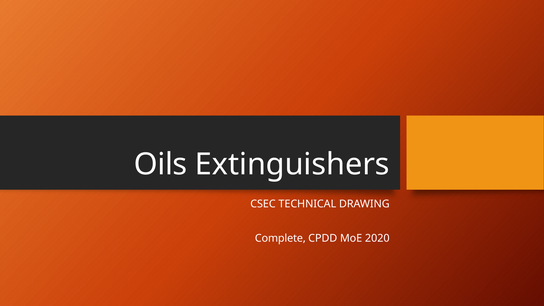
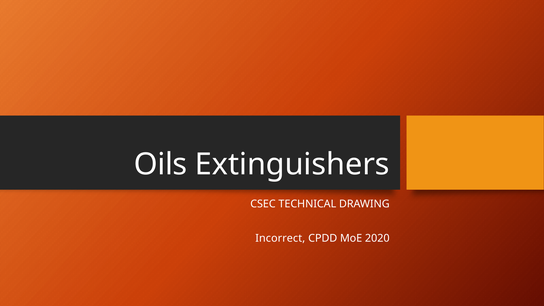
Complete: Complete -> Incorrect
